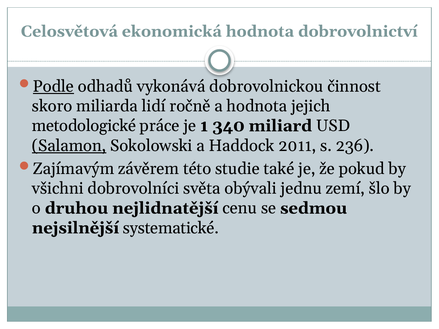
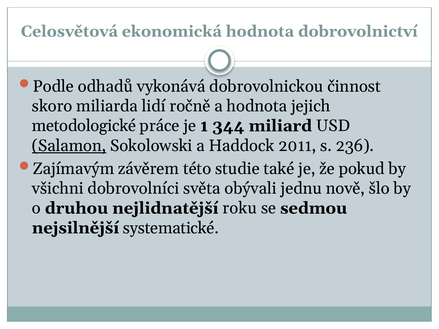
Podle underline: present -> none
340: 340 -> 344
zemí: zemí -> nově
cenu: cenu -> roku
